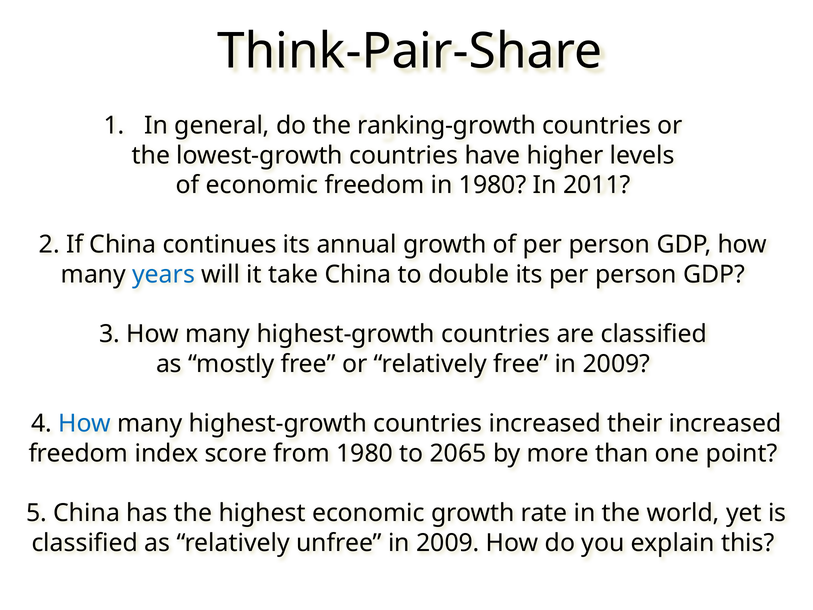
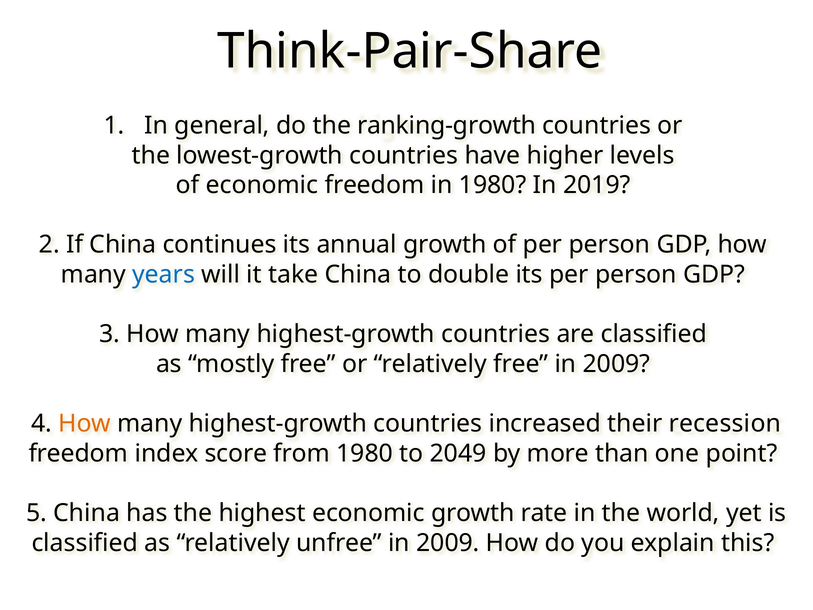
2011: 2011 -> 2019
How at (85, 423) colour: blue -> orange
their increased: increased -> recession
2065: 2065 -> 2049
